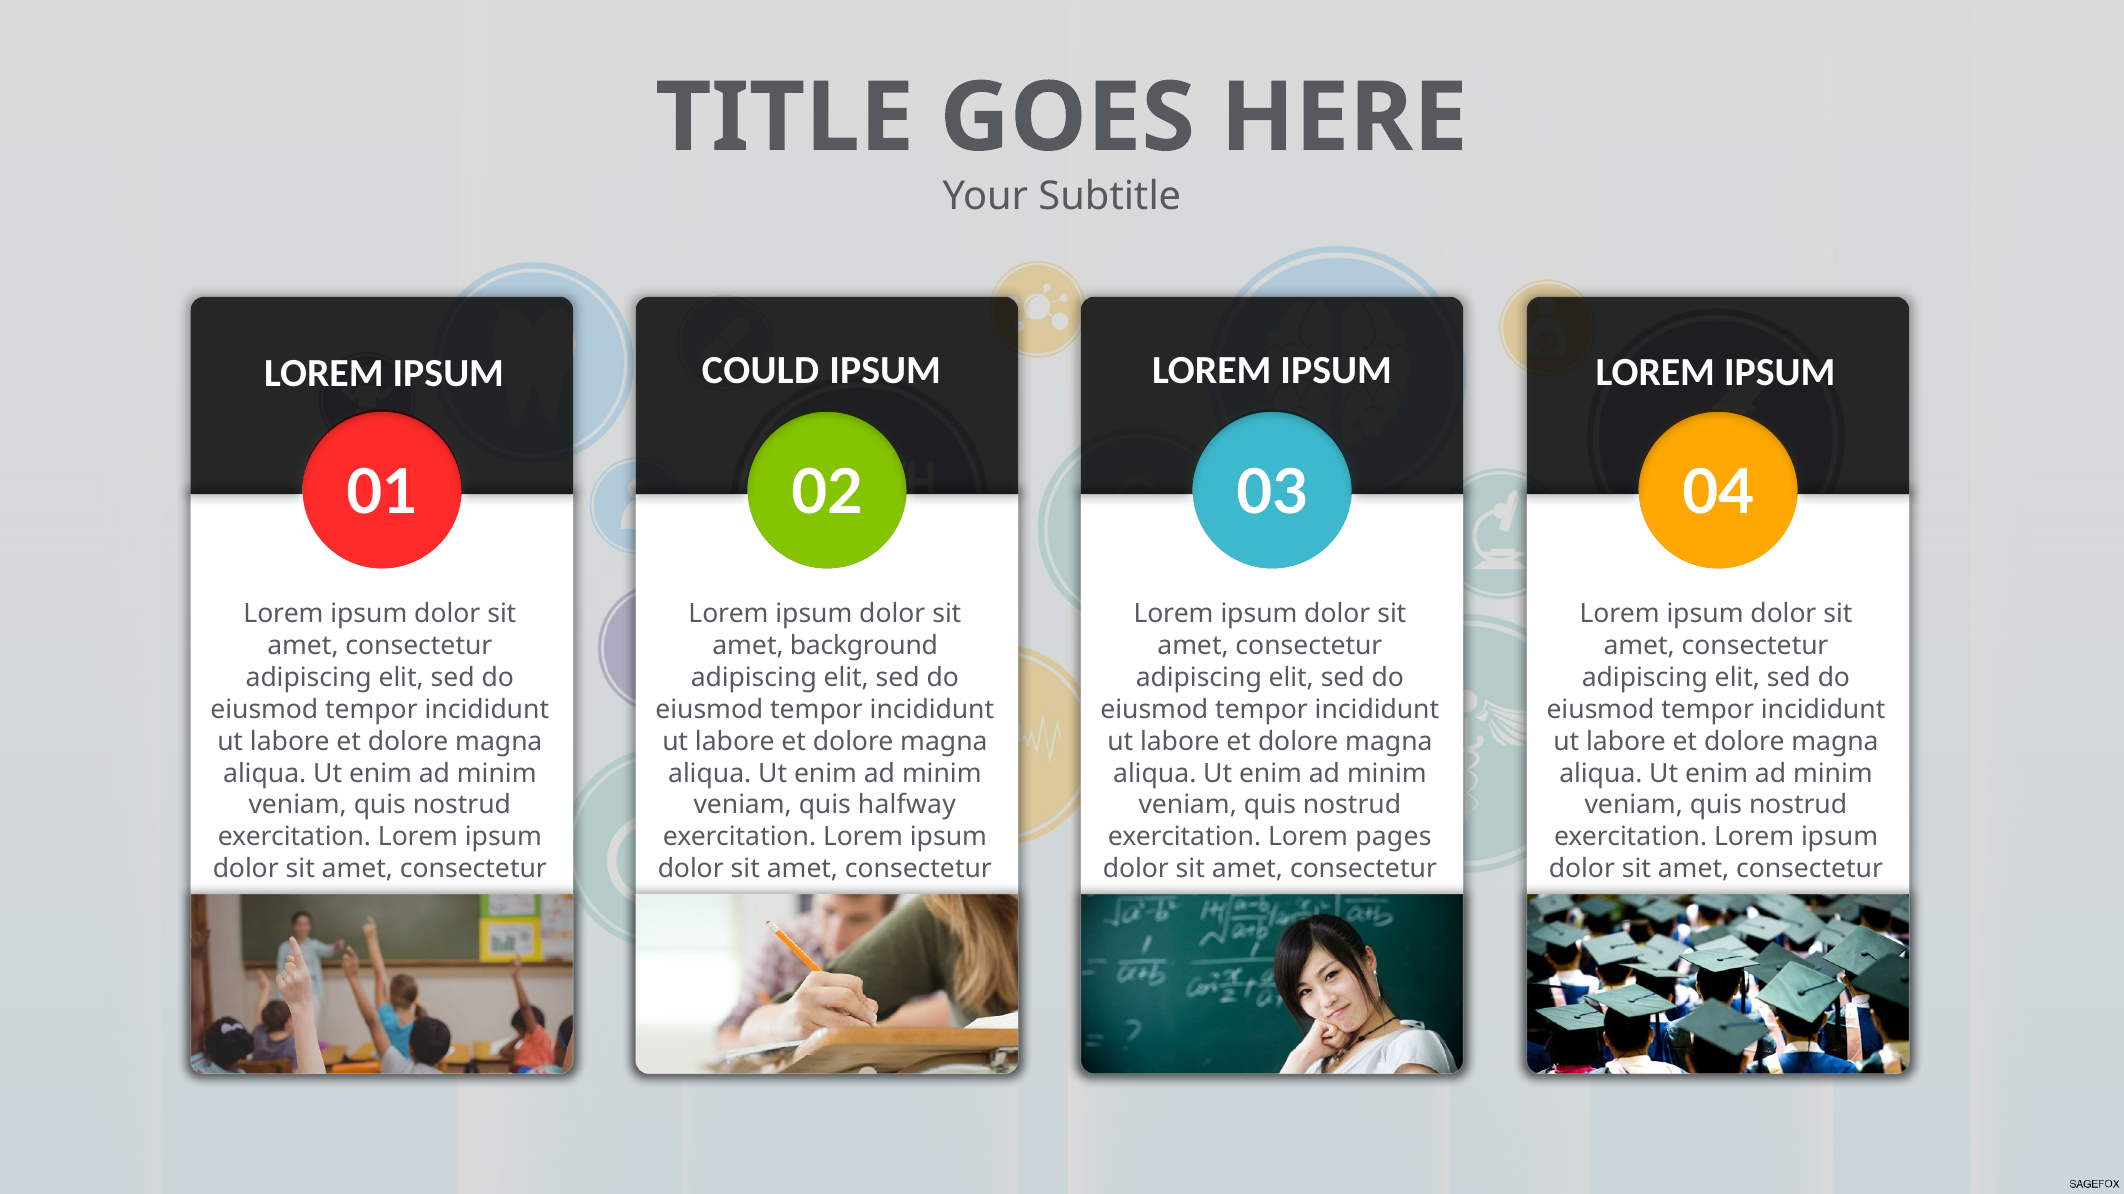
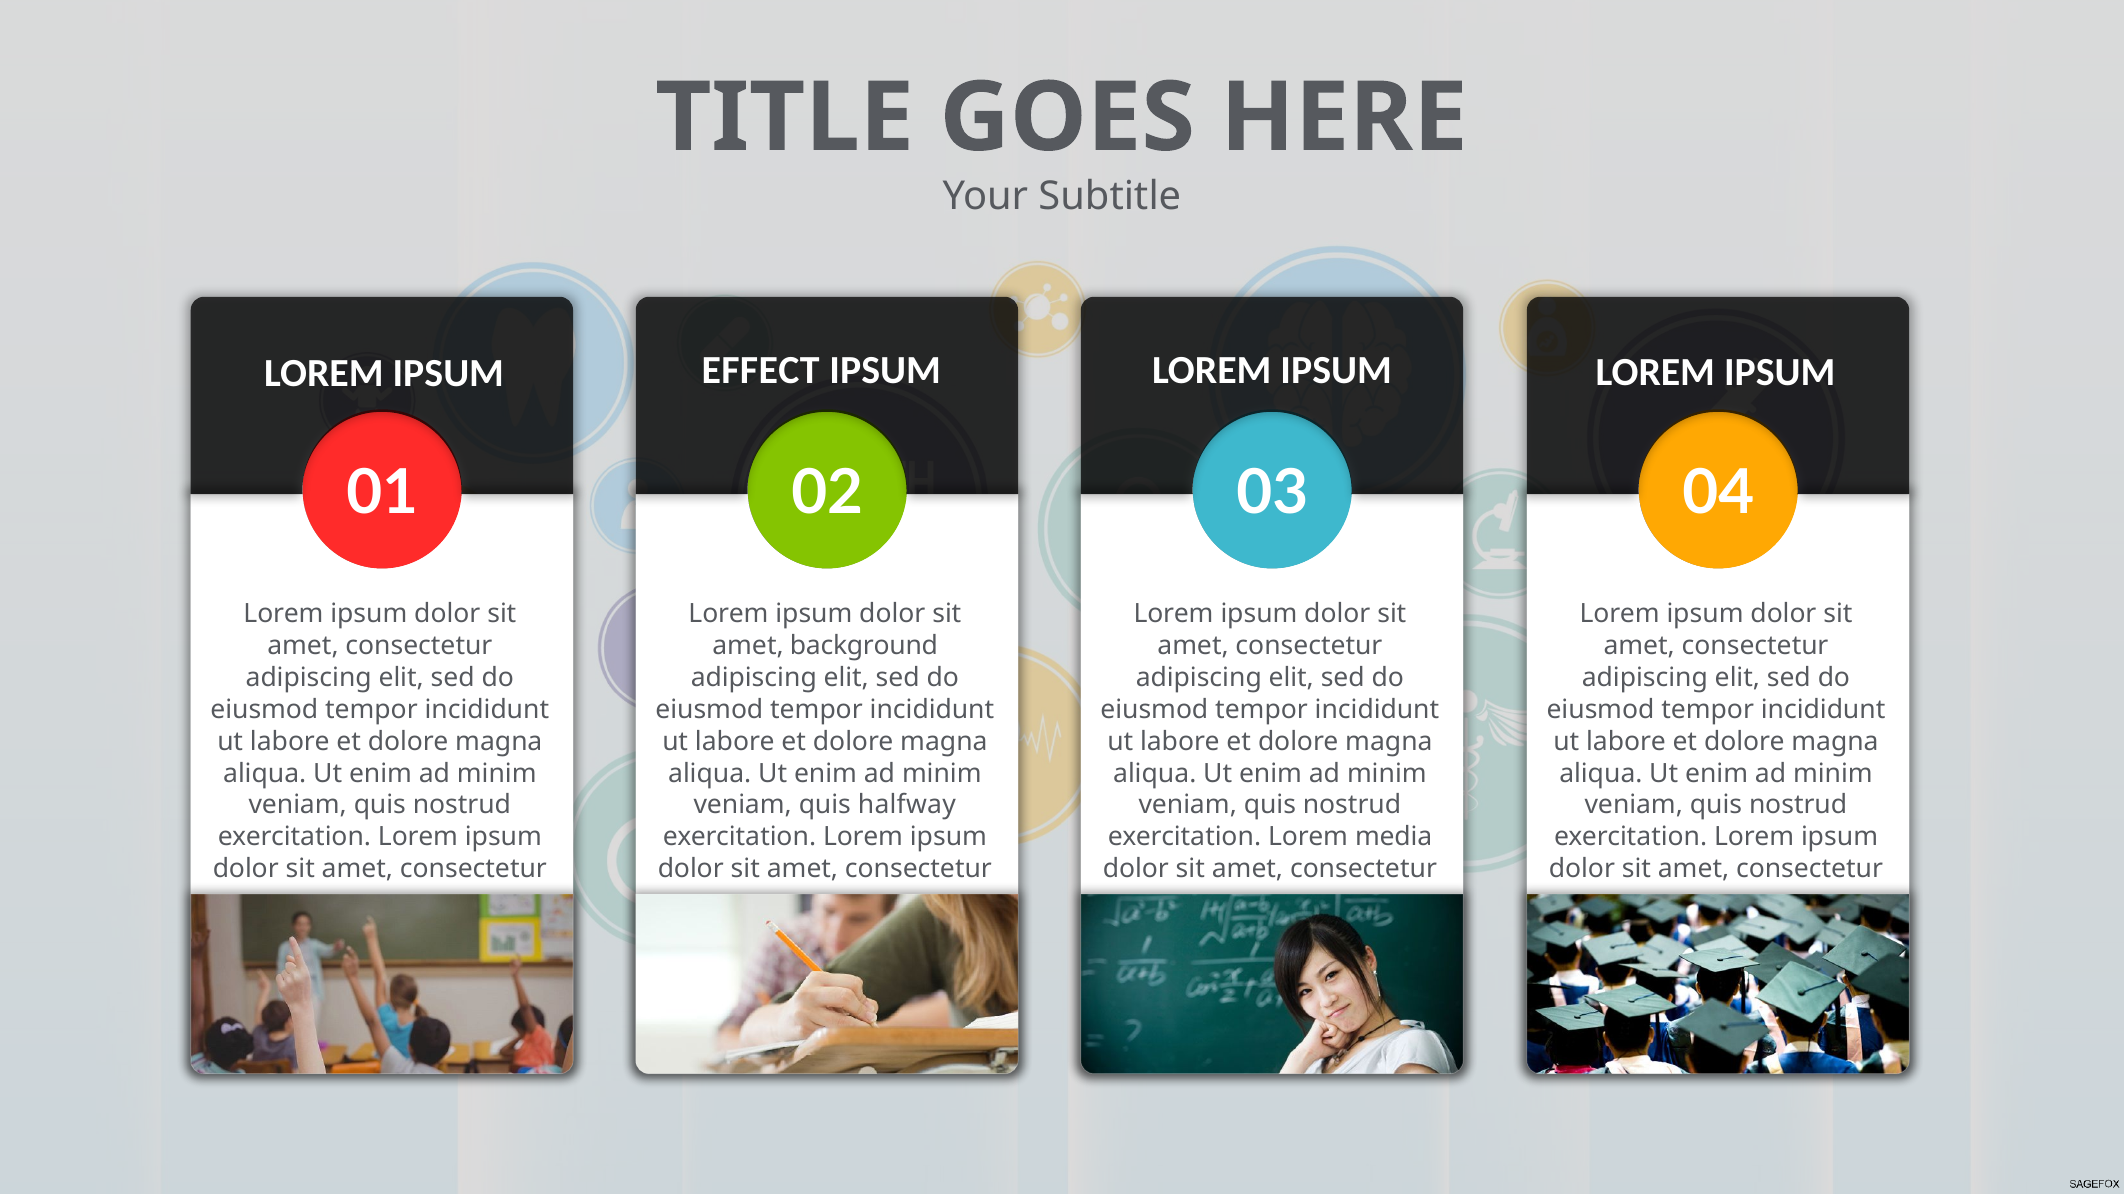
COULD: COULD -> EFFECT
pages: pages -> media
